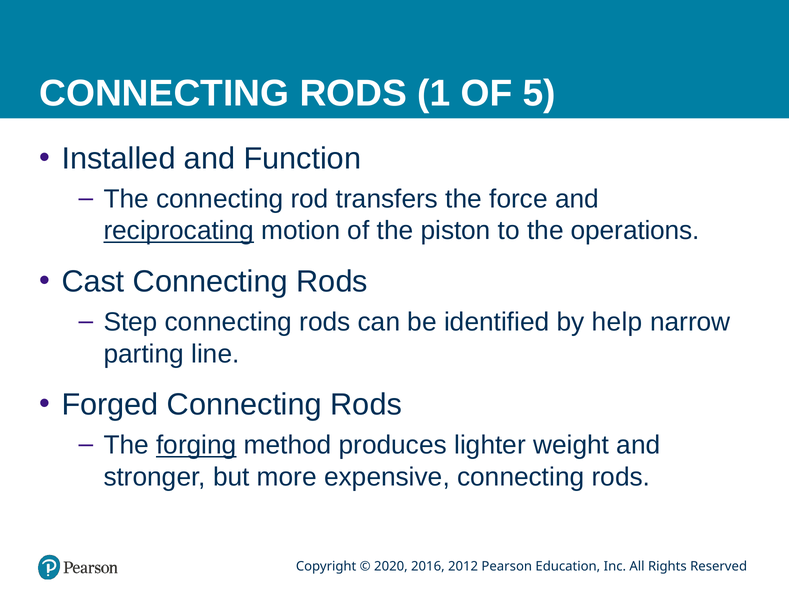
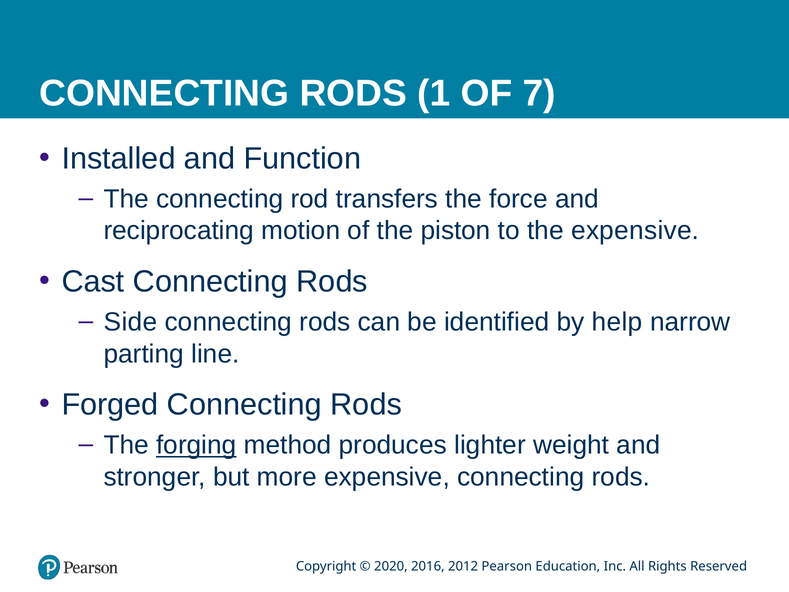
5: 5 -> 7
reciprocating underline: present -> none
the operations: operations -> expensive
Step: Step -> Side
